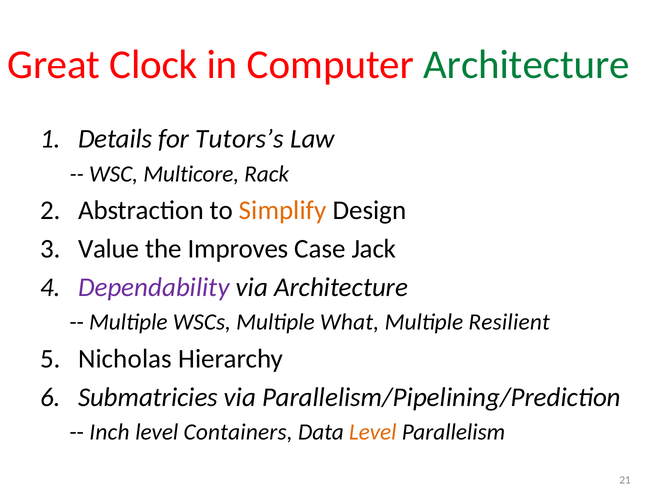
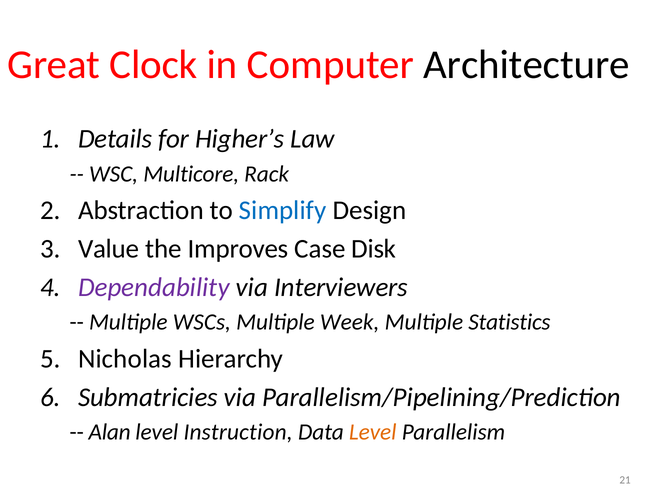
Architecture at (526, 65) colour: green -> black
Tutors’s: Tutors’s -> Higher’s
Simplify colour: orange -> blue
Jack: Jack -> Disk
via Architecture: Architecture -> Interviewers
What: What -> Week
Resilient: Resilient -> Statistics
Inch: Inch -> Alan
Containers: Containers -> Instruction
